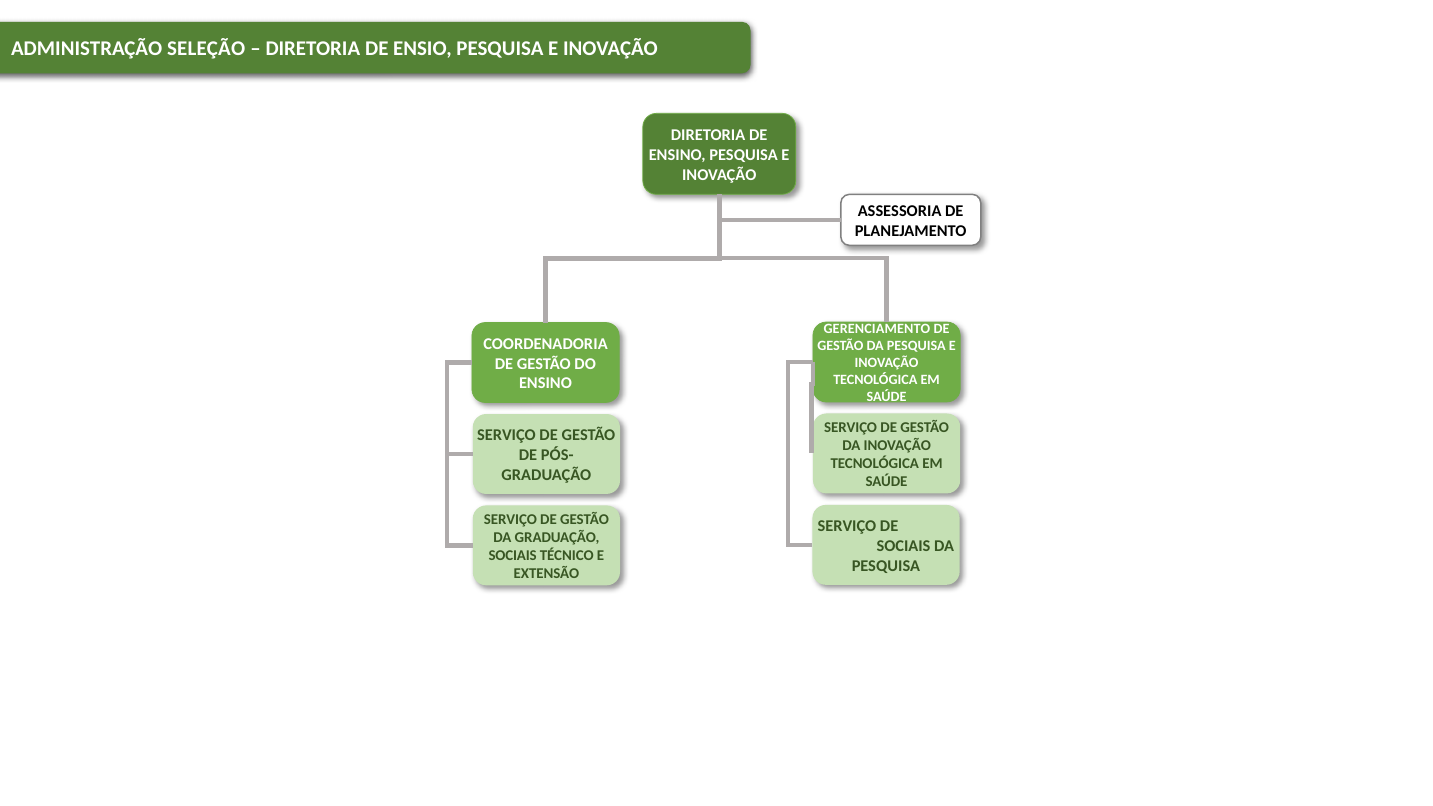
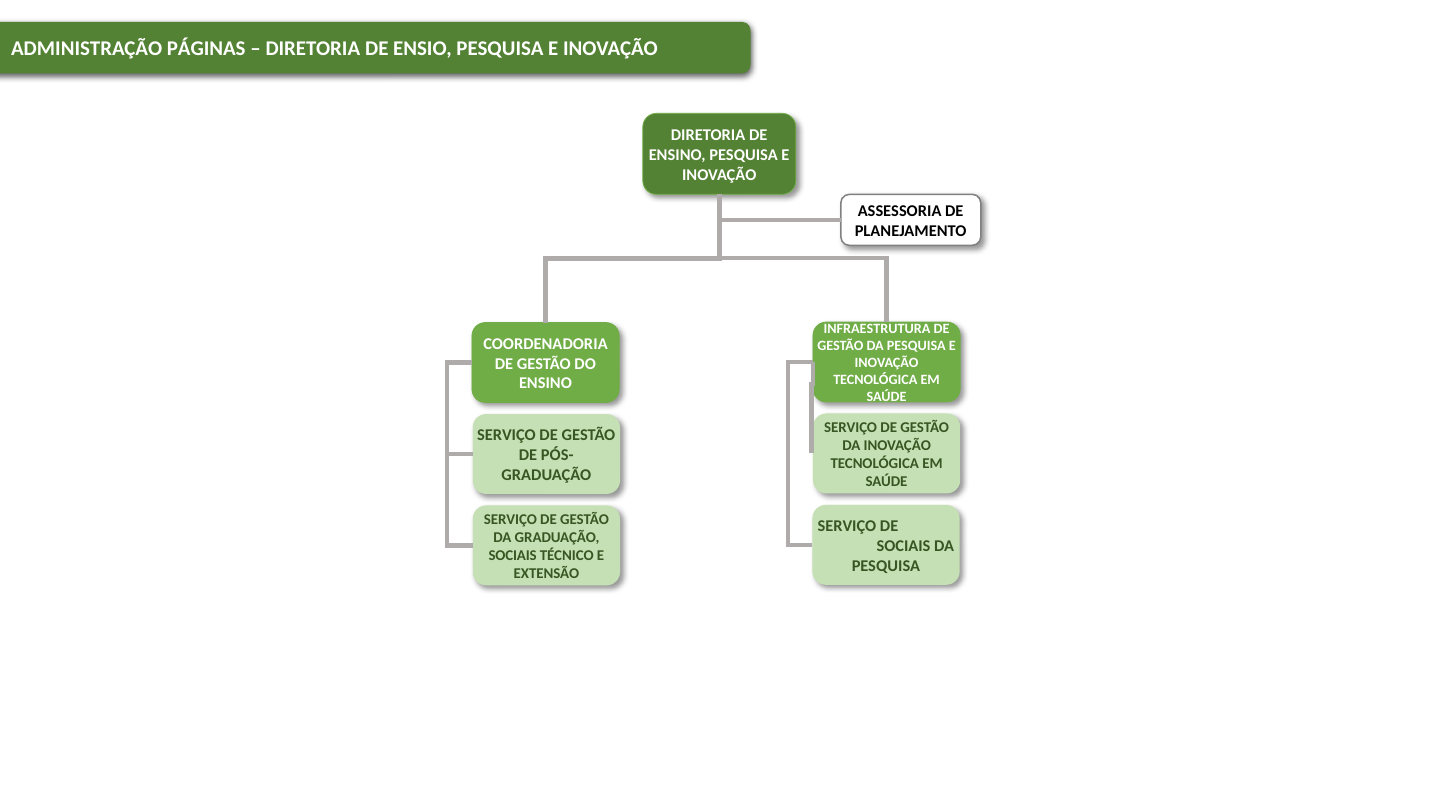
SELEÇÃO: SELEÇÃO -> PÁGINAS
GERENCIAMENTO: GERENCIAMENTO -> INFRAESTRUTURA
